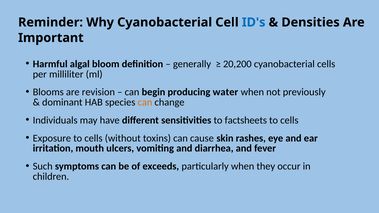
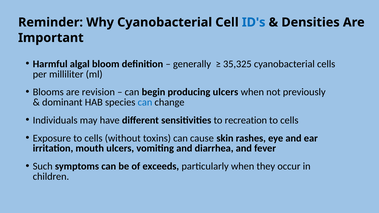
20,200: 20,200 -> 35,325
producing water: water -> ulcers
can at (145, 102) colour: orange -> blue
factsheets: factsheets -> recreation
